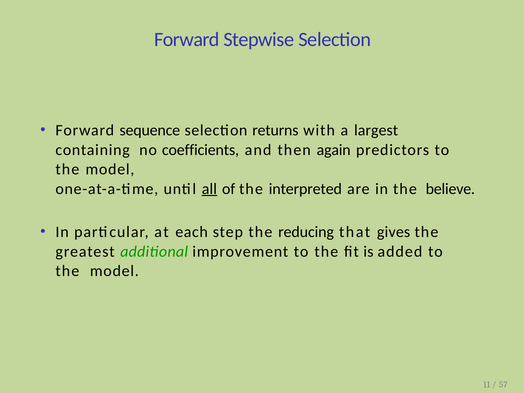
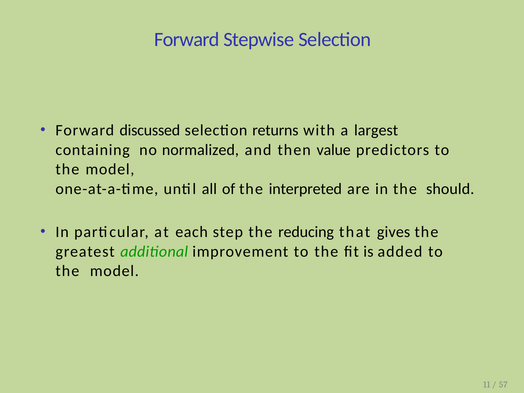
sequence: sequence -> discussed
coefficients: coefficients -> normalized
again: again -> value
all underline: present -> none
believe: believe -> should
